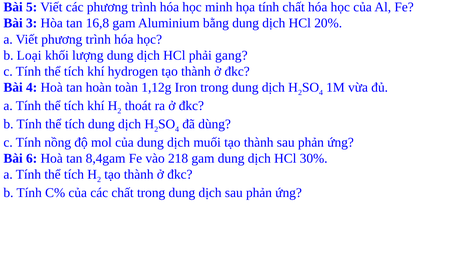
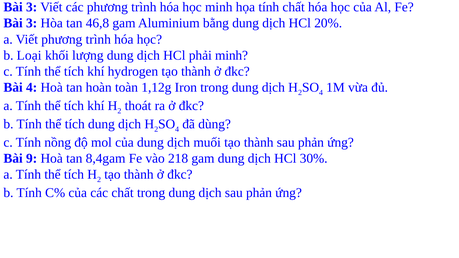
5 at (32, 7): 5 -> 3
16,8: 16,8 -> 46,8
phải gang: gang -> minh
6: 6 -> 9
